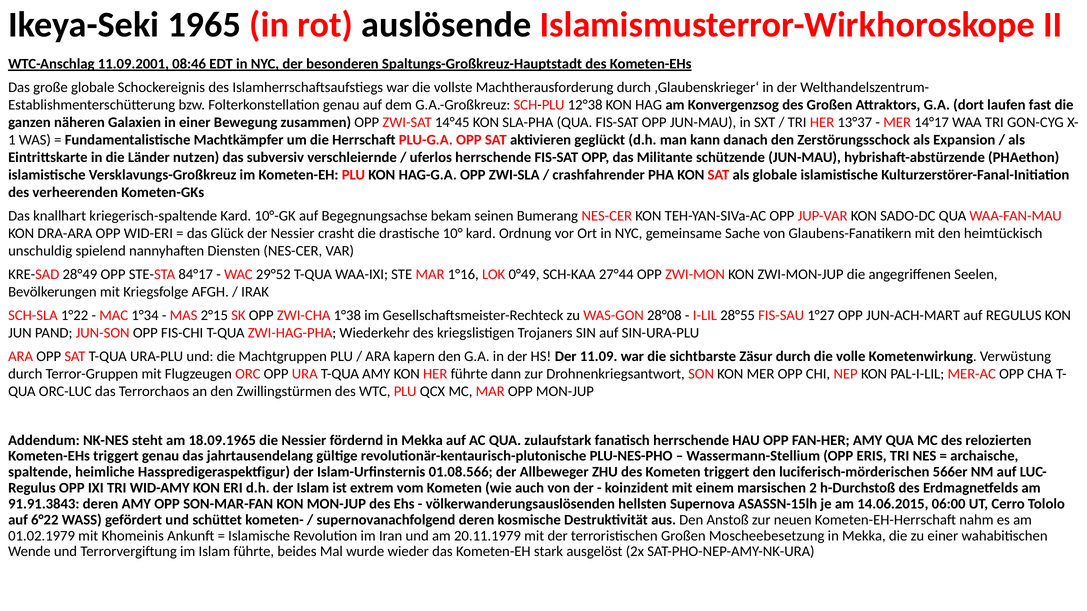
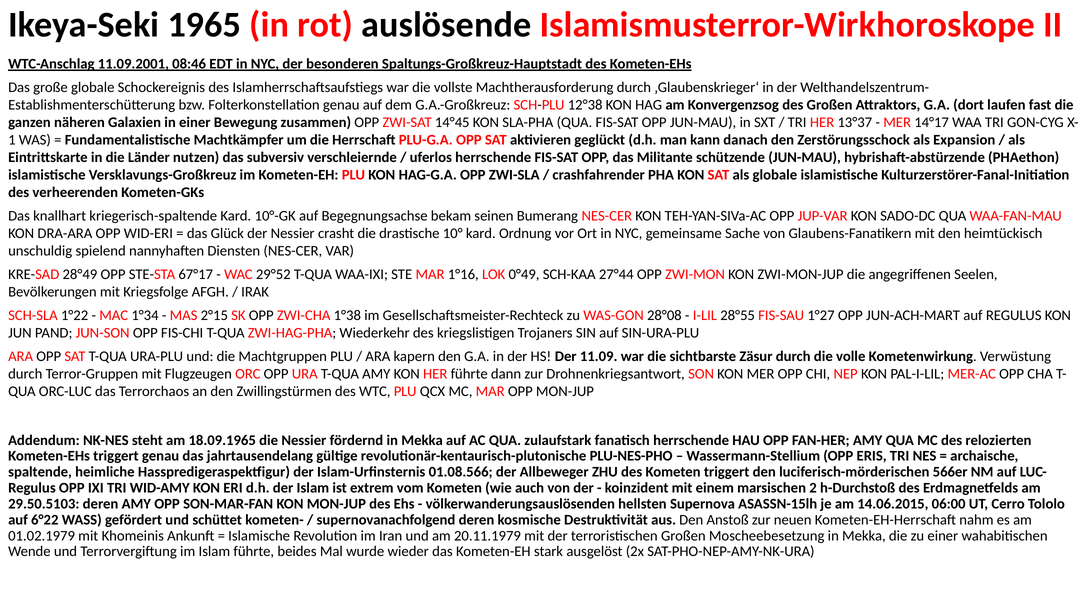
84°17: 84°17 -> 67°17
91.91.3843: 91.91.3843 -> 29.50.5103
